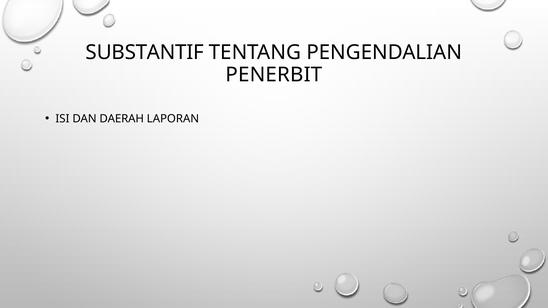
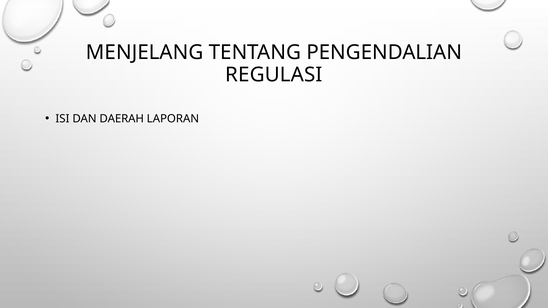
SUBSTANTIF: SUBSTANTIF -> MENJELANG
PENERBIT: PENERBIT -> REGULASI
